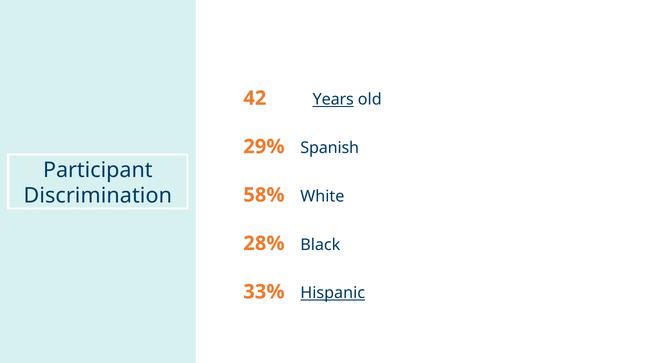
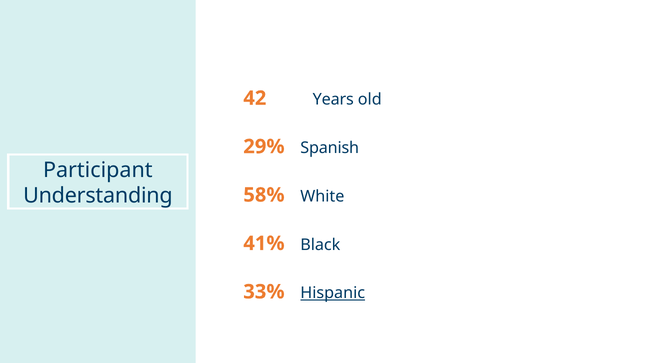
Years underline: present -> none
Discrimination: Discrimination -> Understanding
28%: 28% -> 41%
